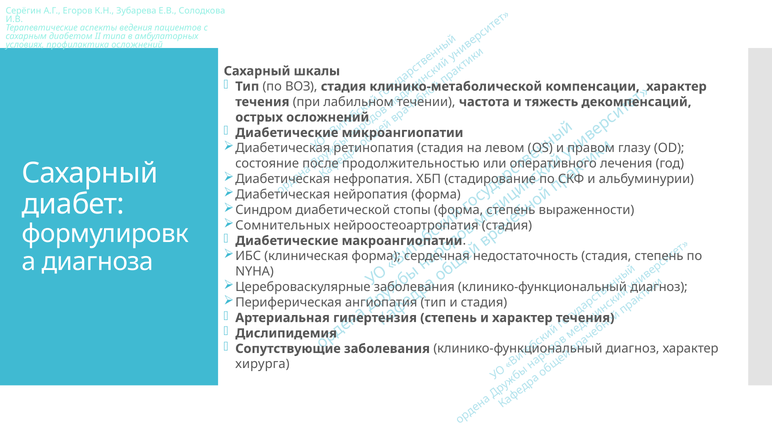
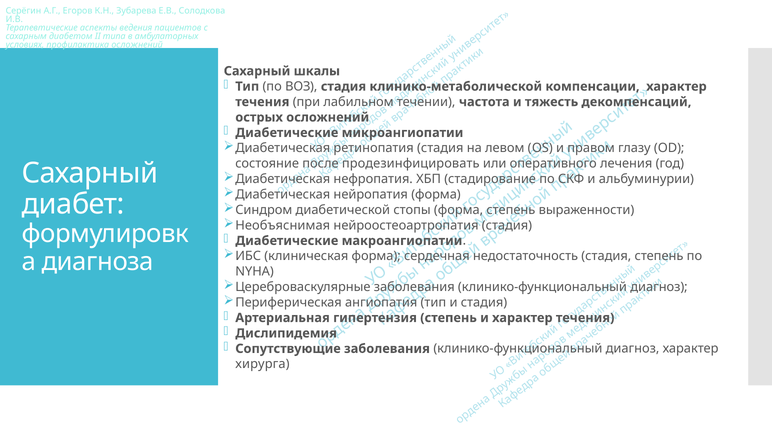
продолжительностью: продолжительностью -> продезинфицировать
Сомнительных: Сомнительных -> Необъяснимая
